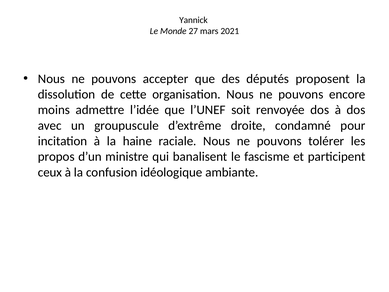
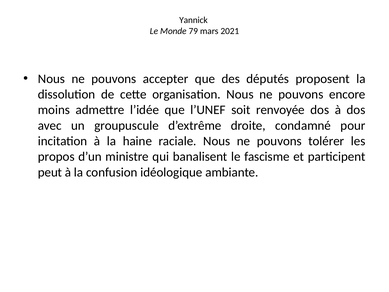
27: 27 -> 79
ceux: ceux -> peut
